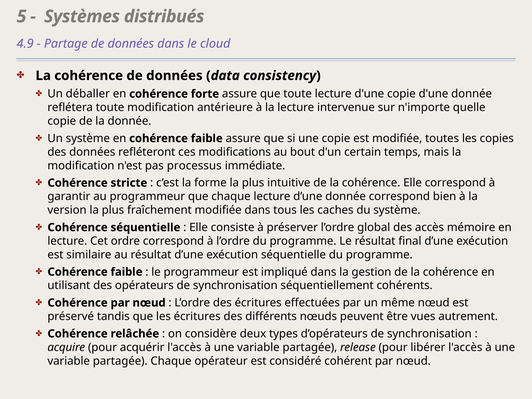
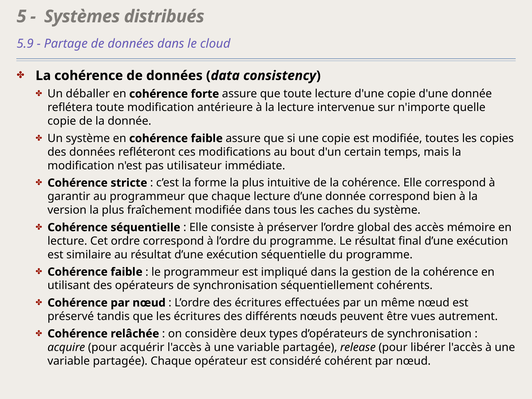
4.9: 4.9 -> 5.9
processus: processus -> utilisateur
